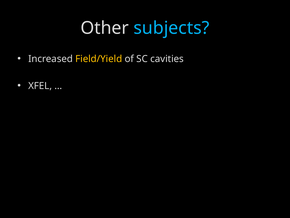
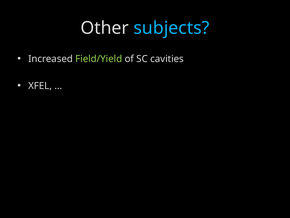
Field/Yield colour: yellow -> light green
